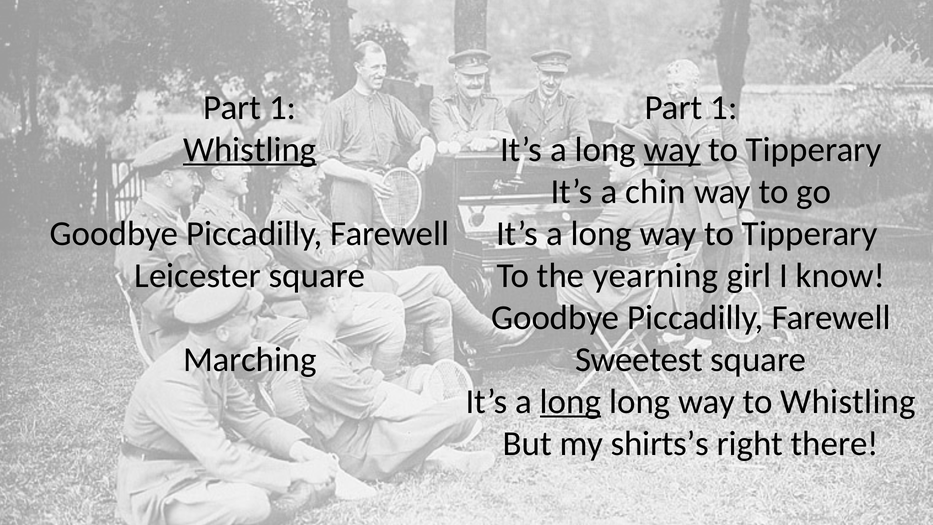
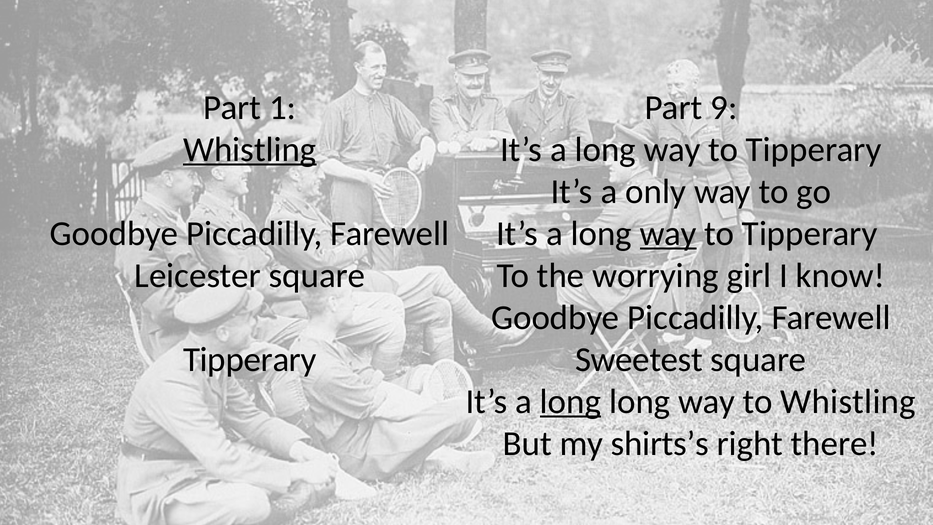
1 at (724, 108): 1 -> 9
way at (672, 150) underline: present -> none
chin: chin -> only
way at (668, 233) underline: none -> present
yearning: yearning -> worrying
Marching at (250, 359): Marching -> Tipperary
